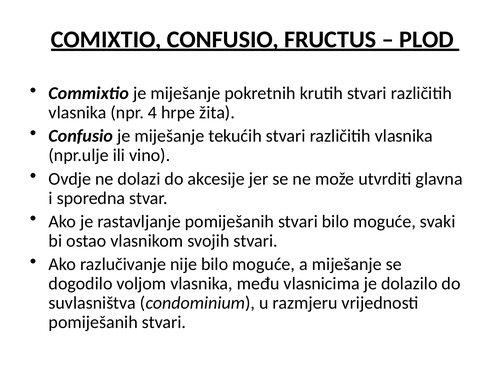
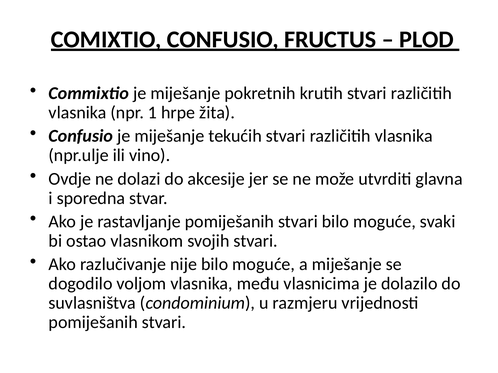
4: 4 -> 1
